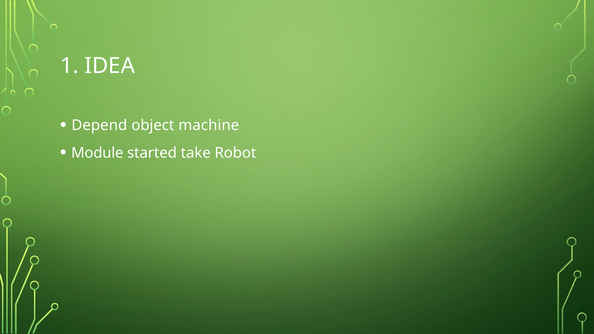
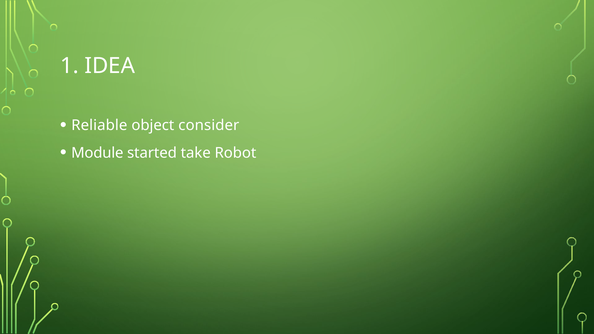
Depend: Depend -> Reliable
machine: machine -> consider
